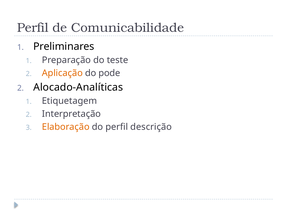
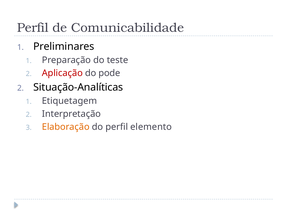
Aplicação colour: orange -> red
Alocado-Analíticas: Alocado-Analíticas -> Situação-Analíticas
descrição: descrição -> elemento
